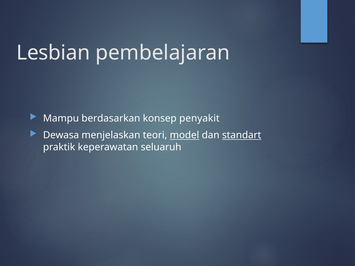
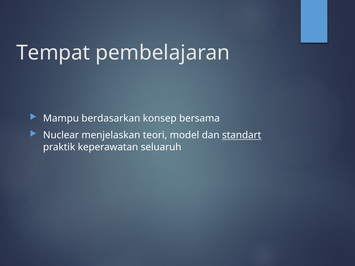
Lesbian: Lesbian -> Tempat
penyakit: penyakit -> bersama
Dewasa: Dewasa -> Nuclear
model underline: present -> none
